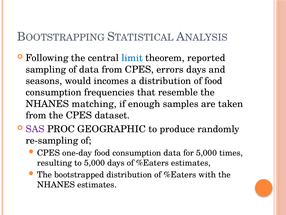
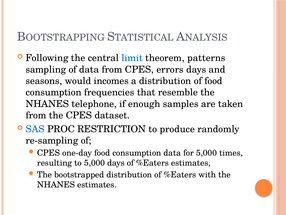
reported: reported -> patterns
matching: matching -> telephone
SAS colour: purple -> blue
GEOGRAPHIC: GEOGRAPHIC -> RESTRICTION
